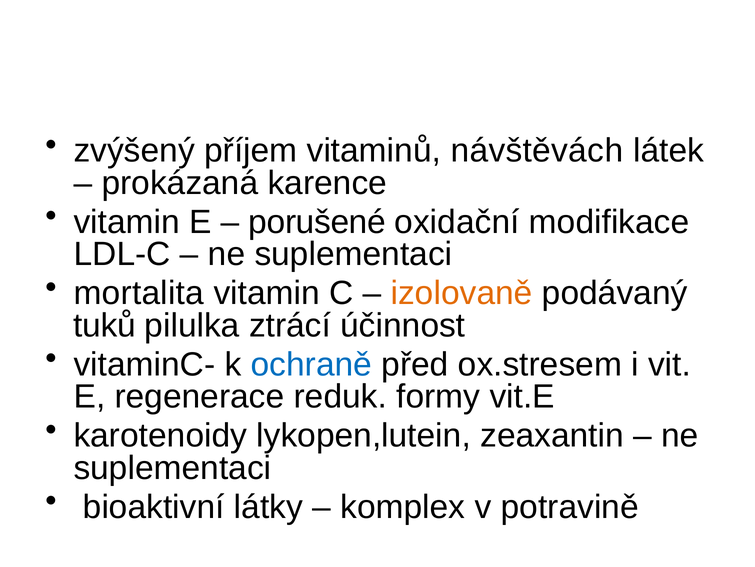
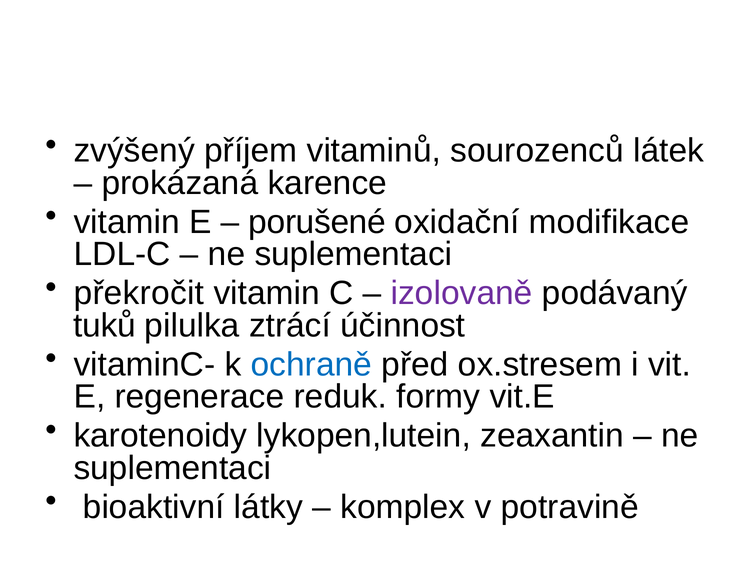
návštěvách: návštěvách -> sourozenců
mortalita: mortalita -> překročit
izolovaně colour: orange -> purple
